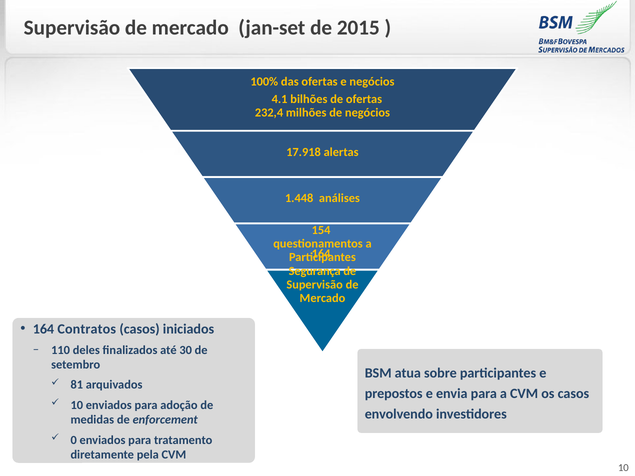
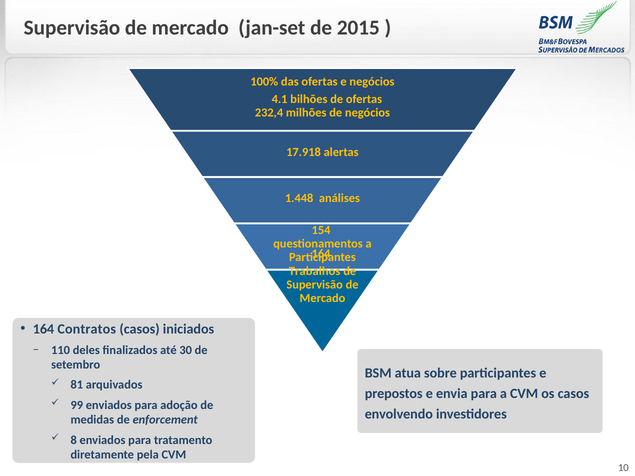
Segurança: Segurança -> Trabalhos
10 at (77, 405): 10 -> 99
0: 0 -> 8
